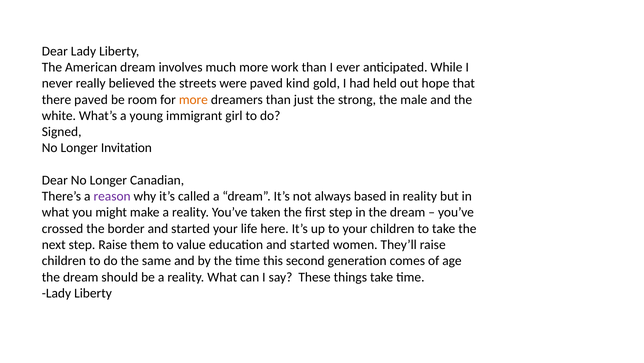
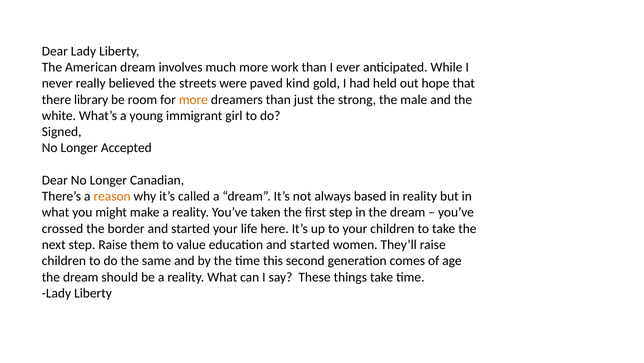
there paved: paved -> library
Invitation: Invitation -> Accepted
reason colour: purple -> orange
